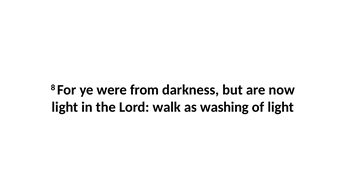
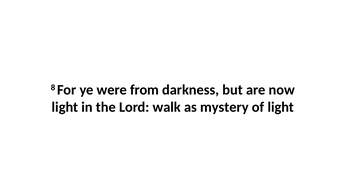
washing: washing -> mystery
